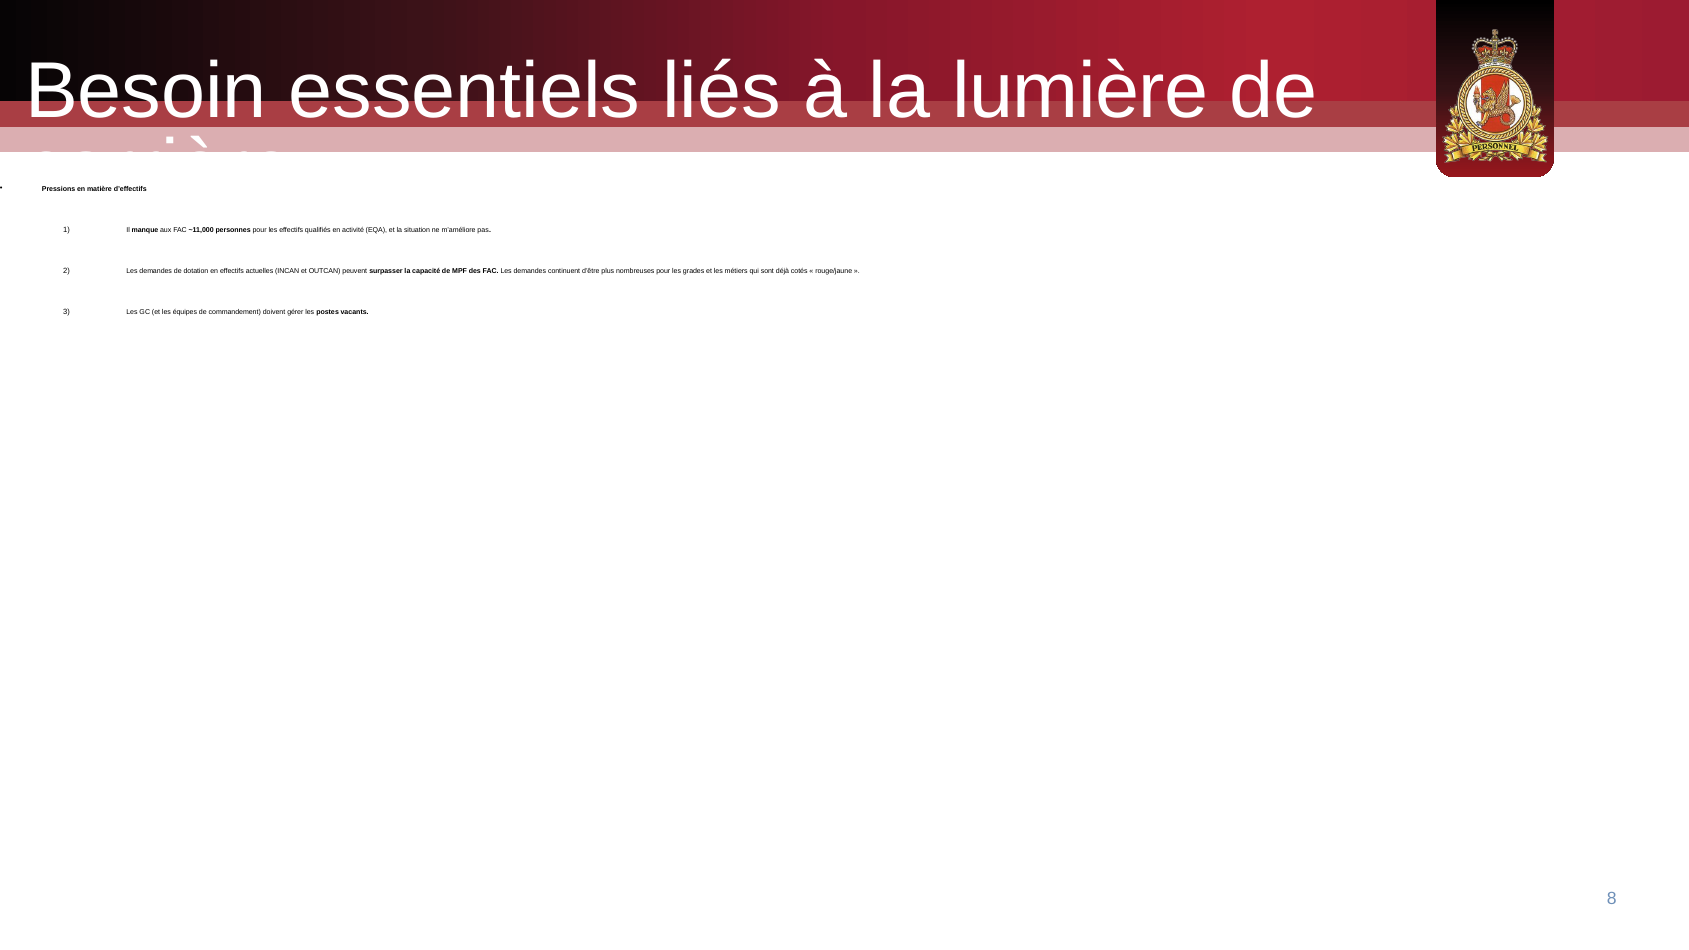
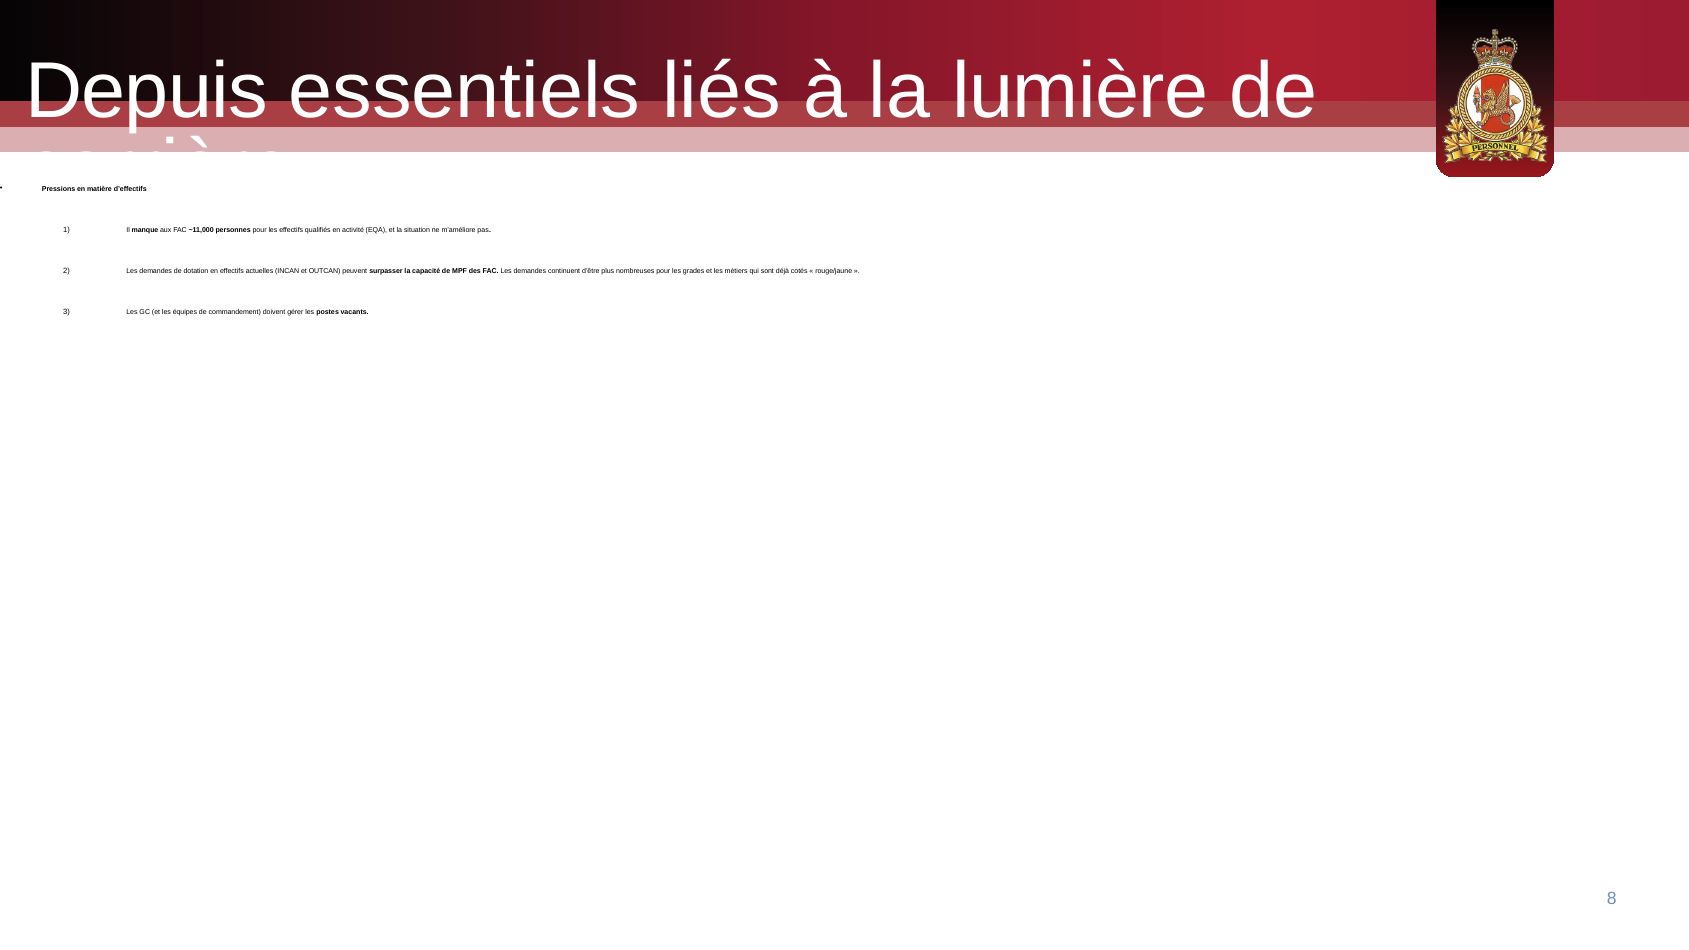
Besoin: Besoin -> Depuis
